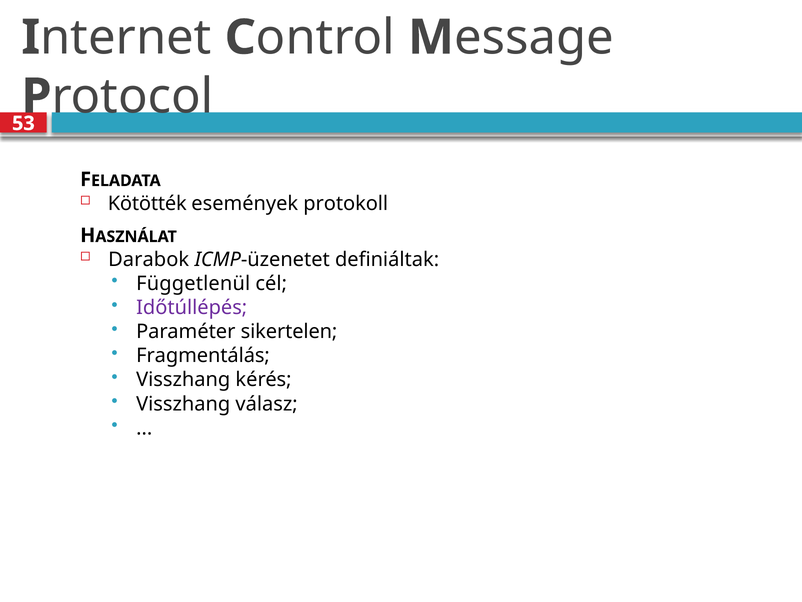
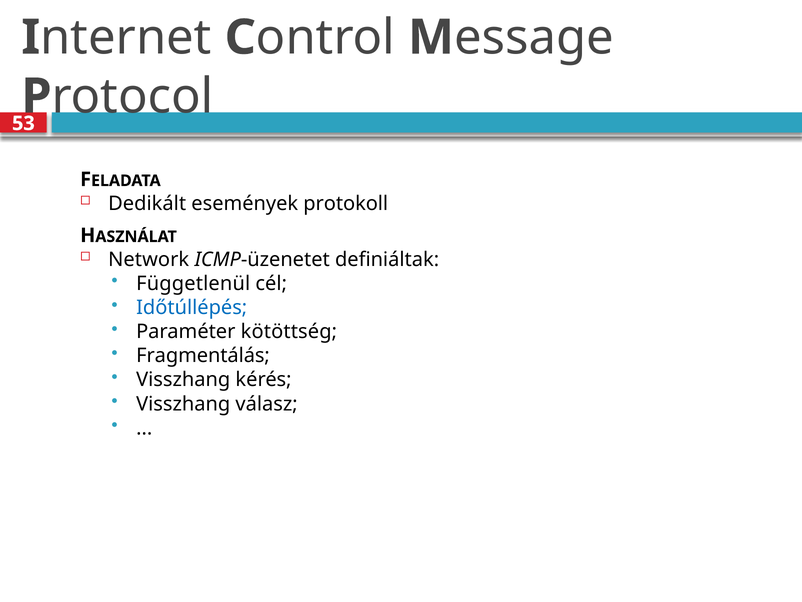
Kötötték: Kötötték -> Dedikált
Darabok: Darabok -> Network
Időtúllépés colour: purple -> blue
sikertelen: sikertelen -> kötöttség
